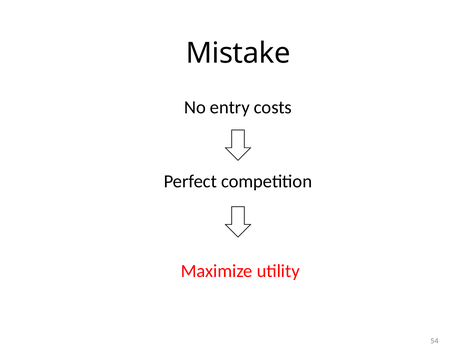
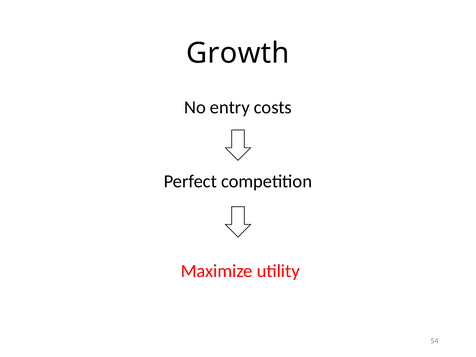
Mistake: Mistake -> Growth
